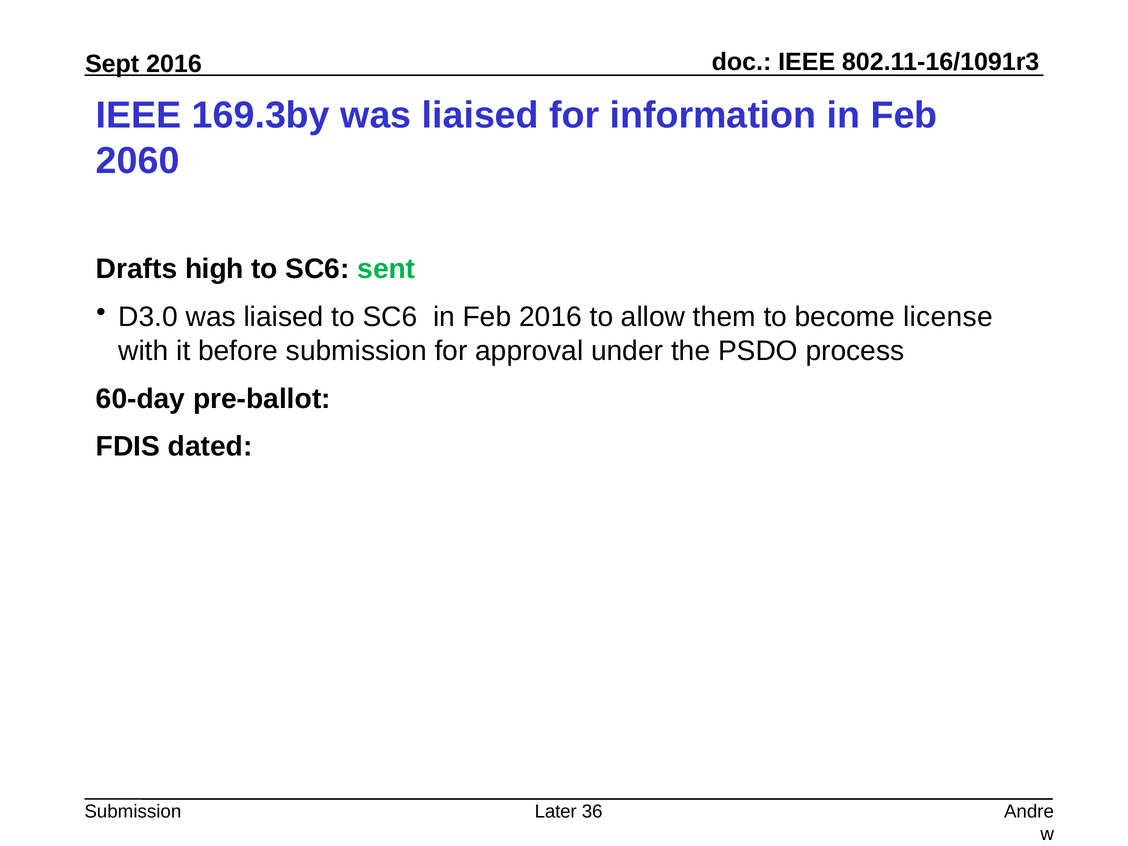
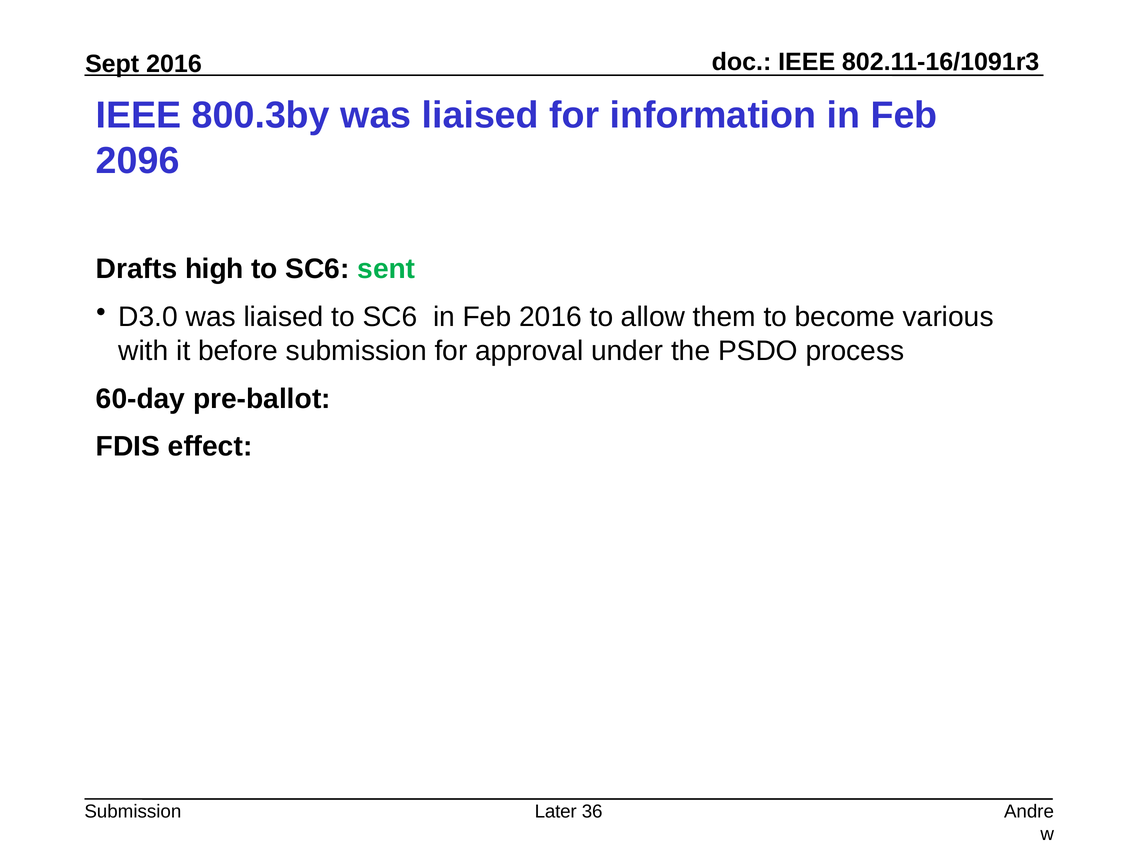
169.3by: 169.3by -> 800.3by
2060: 2060 -> 2096
license: license -> various
dated: dated -> effect
